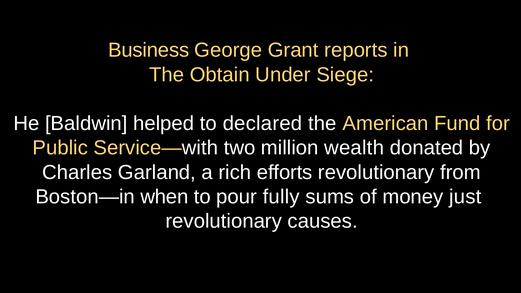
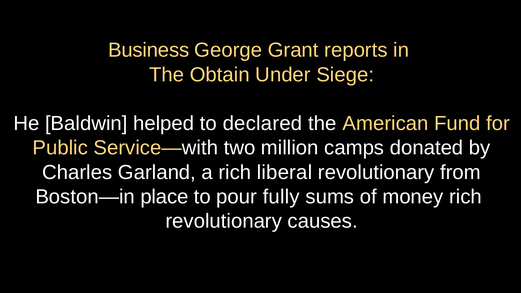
wealth: wealth -> camps
efforts: efforts -> liberal
when: when -> place
money just: just -> rich
